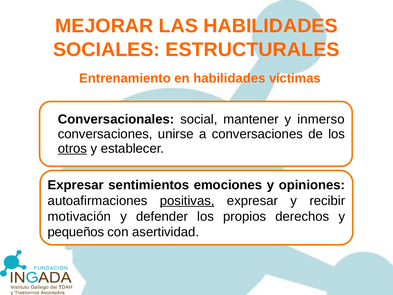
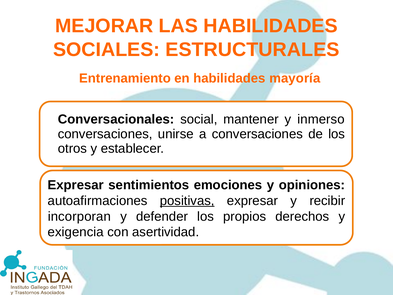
víctimas: víctimas -> mayoría
otros underline: present -> none
motivación: motivación -> incorporan
pequeños: pequeños -> exigencia
